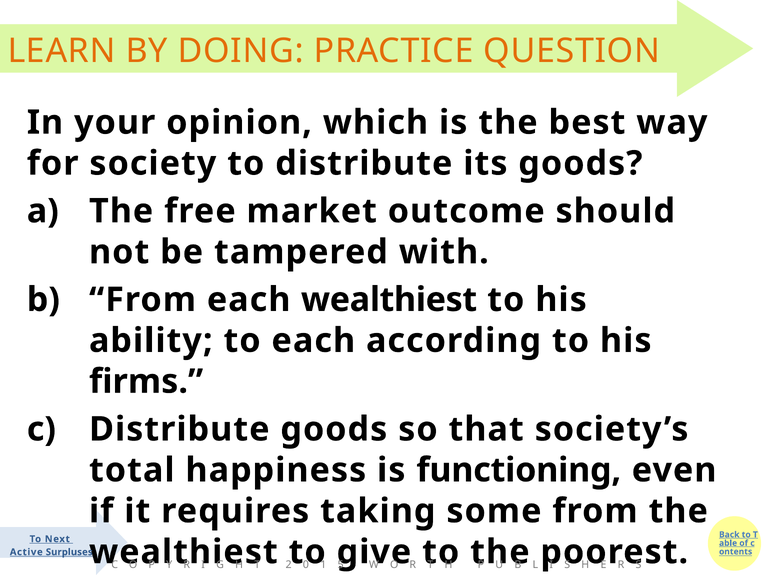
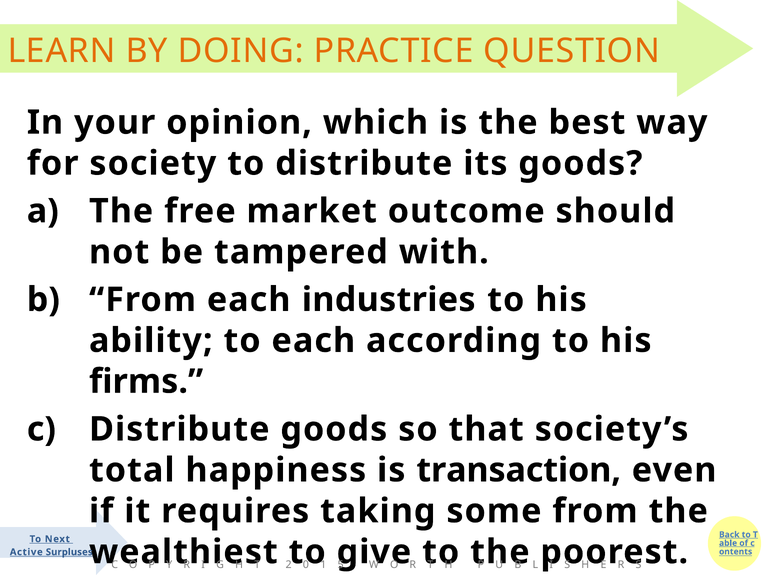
each wealthiest: wealthiest -> industries
functioning: functioning -> transaction
